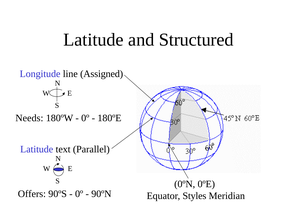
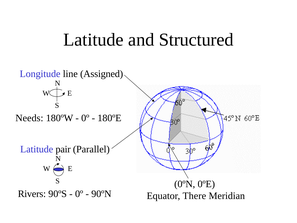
text: text -> pair
Offers: Offers -> Rivers
Styles: Styles -> There
